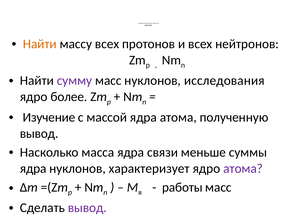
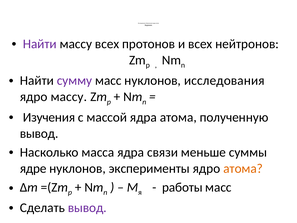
Найти at (40, 44) colour: orange -> purple
ядро более: более -> массу
Изучение: Изучение -> Изучения
ядра at (33, 168): ядра -> ядре
характеризует: характеризует -> эксперименты
атома at (243, 168) colour: purple -> orange
